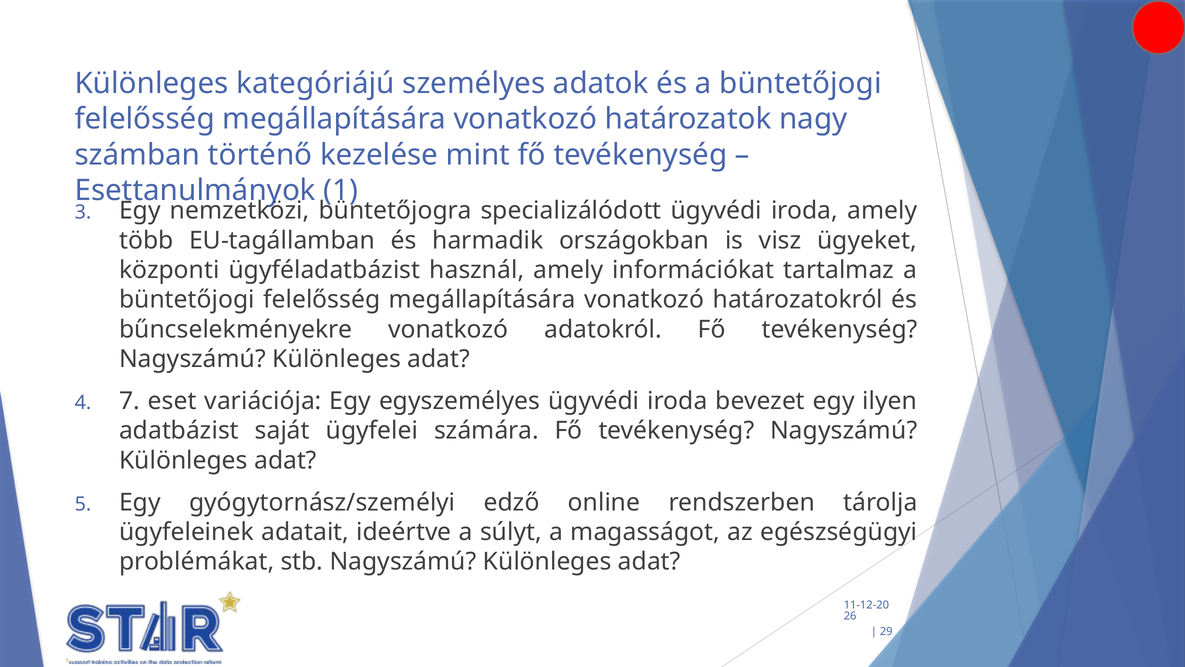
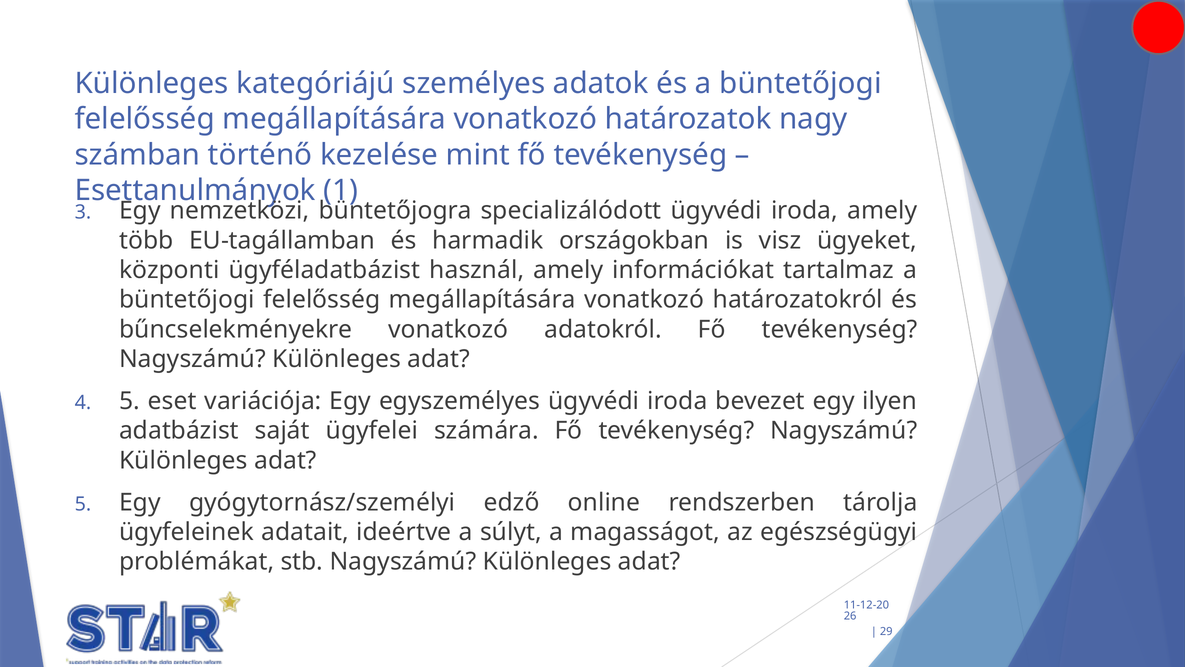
7 at (130, 401): 7 -> 5
